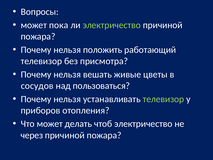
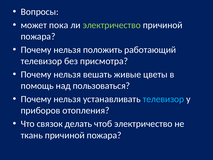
сосудов: сосудов -> помощь
телевизор at (163, 99) colour: light green -> light blue
Что может: может -> связок
через: через -> ткань
